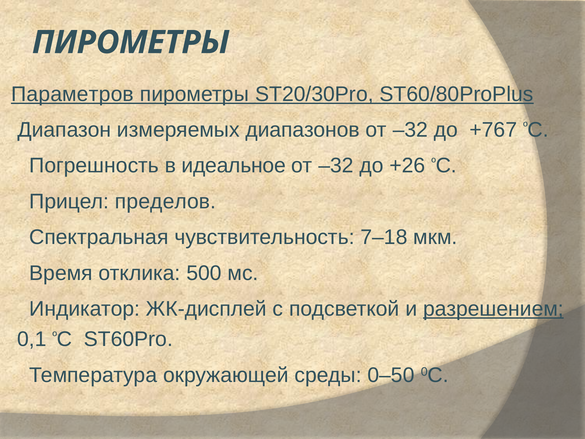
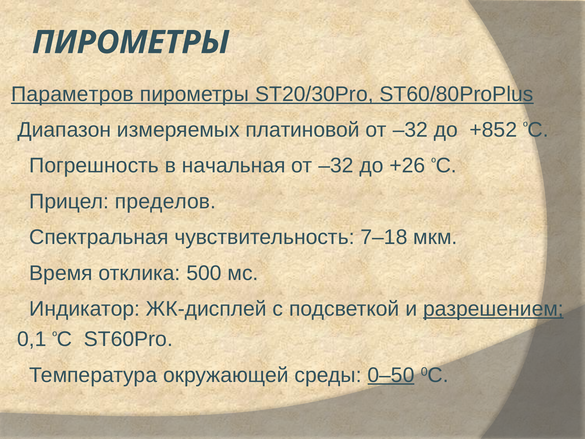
диапазонов: диапазонов -> платиновой
+767: +767 -> +852
идеальное: идеальное -> начальная
0–50 underline: none -> present
